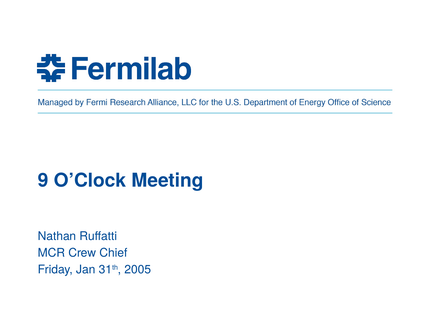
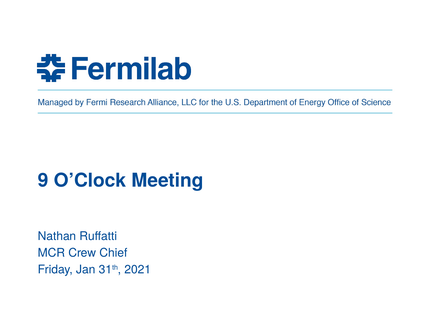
2005: 2005 -> 2021
